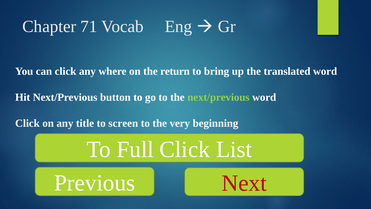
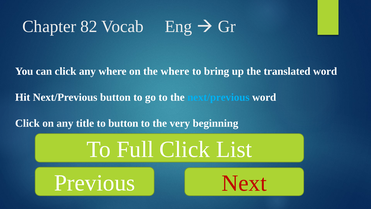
71: 71 -> 82
the return: return -> where
next/previous at (218, 97) colour: light green -> light blue
to screen: screen -> button
